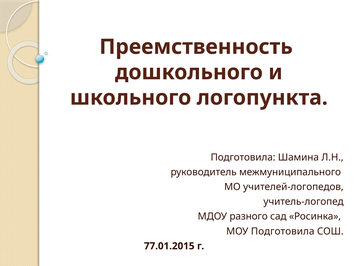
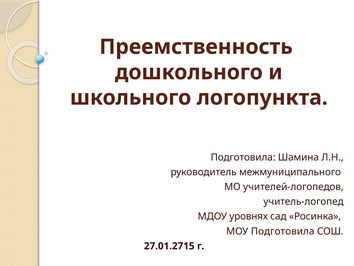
разного: разного -> уровнях
77.01.2015: 77.01.2015 -> 27.01.2715
